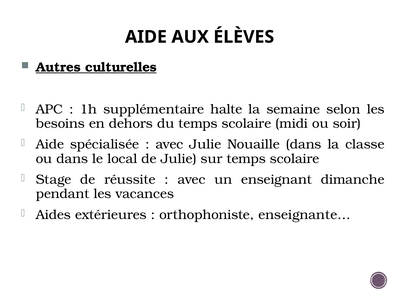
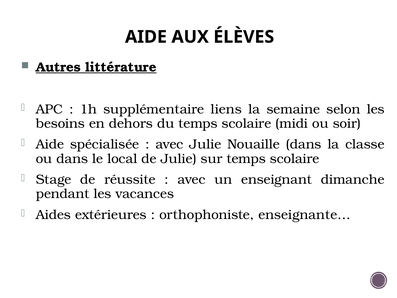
culturelles: culturelles -> littérature
halte: halte -> liens
